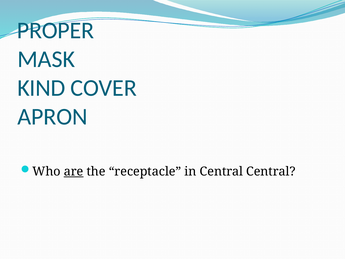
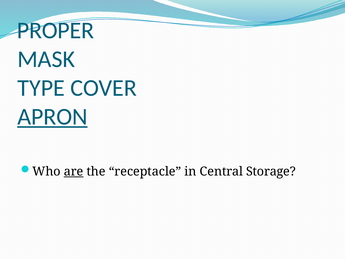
KIND: KIND -> TYPE
APRON underline: none -> present
Central Central: Central -> Storage
